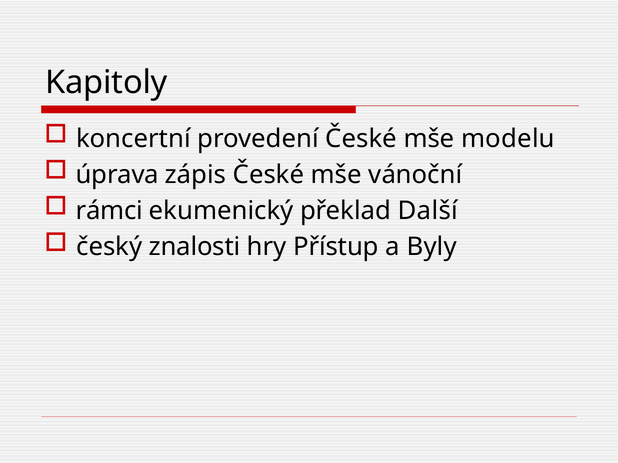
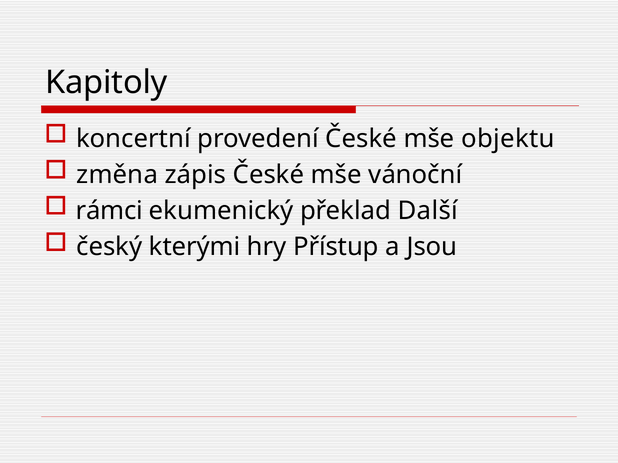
modelu: modelu -> objektu
úprava: úprava -> změna
znalosti: znalosti -> kterými
Byly: Byly -> Jsou
